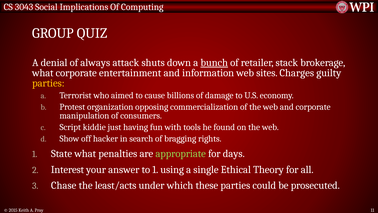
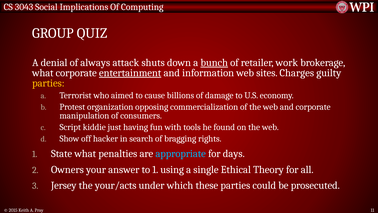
stack: stack -> work
entertainment underline: none -> present
appropriate colour: light green -> light blue
Interest: Interest -> Owners
Chase: Chase -> Jersey
least/acts: least/acts -> your/acts
